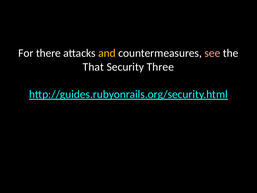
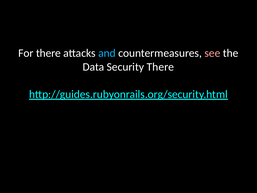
and colour: yellow -> light blue
That: That -> Data
Security Three: Three -> There
